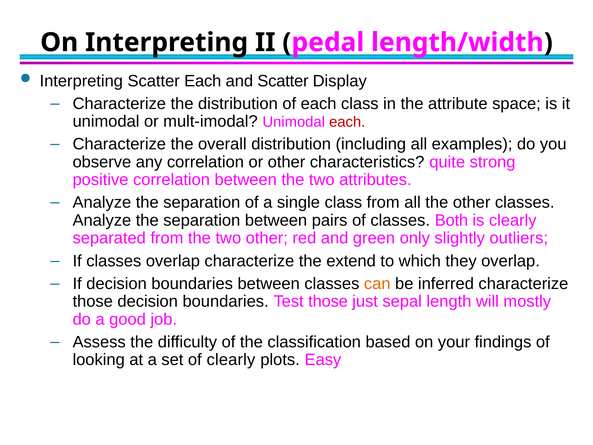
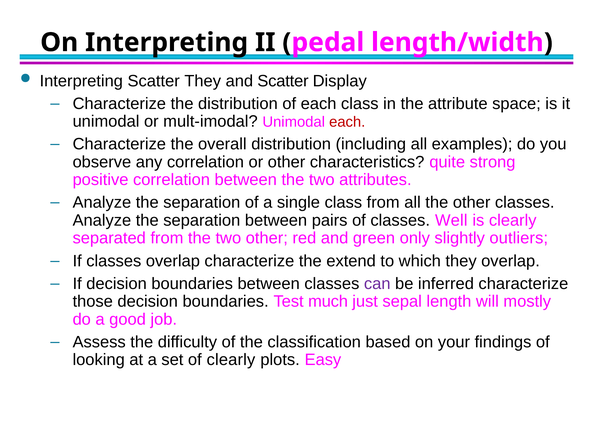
Scatter Each: Each -> They
Both: Both -> Well
can colour: orange -> purple
Test those: those -> much
